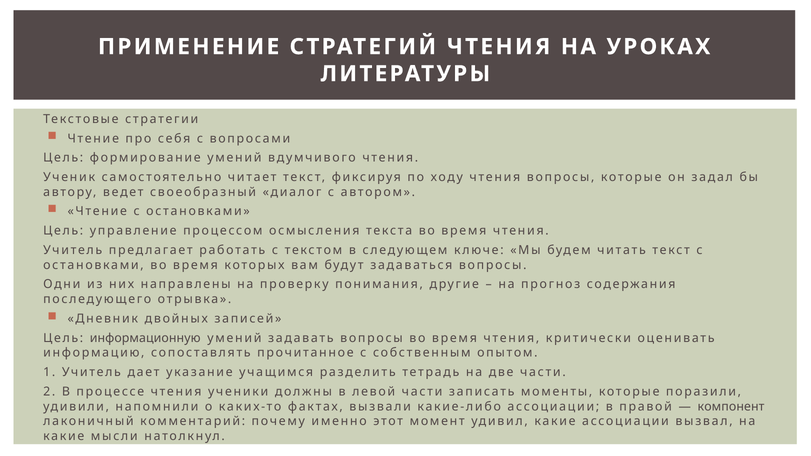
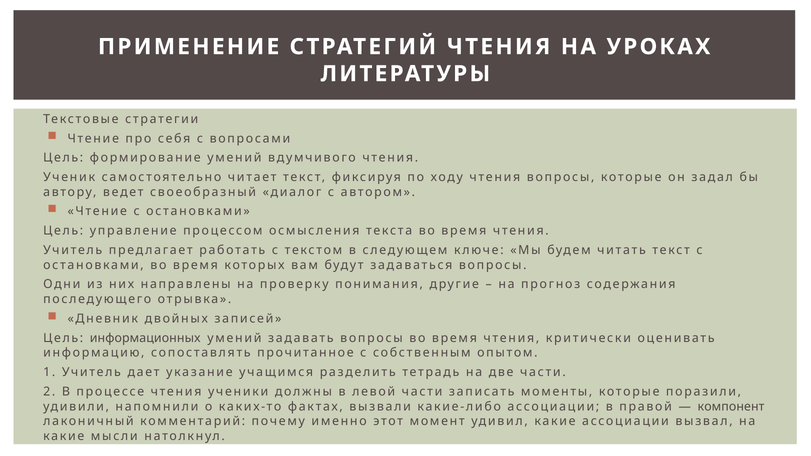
информационную: информационную -> информационных
